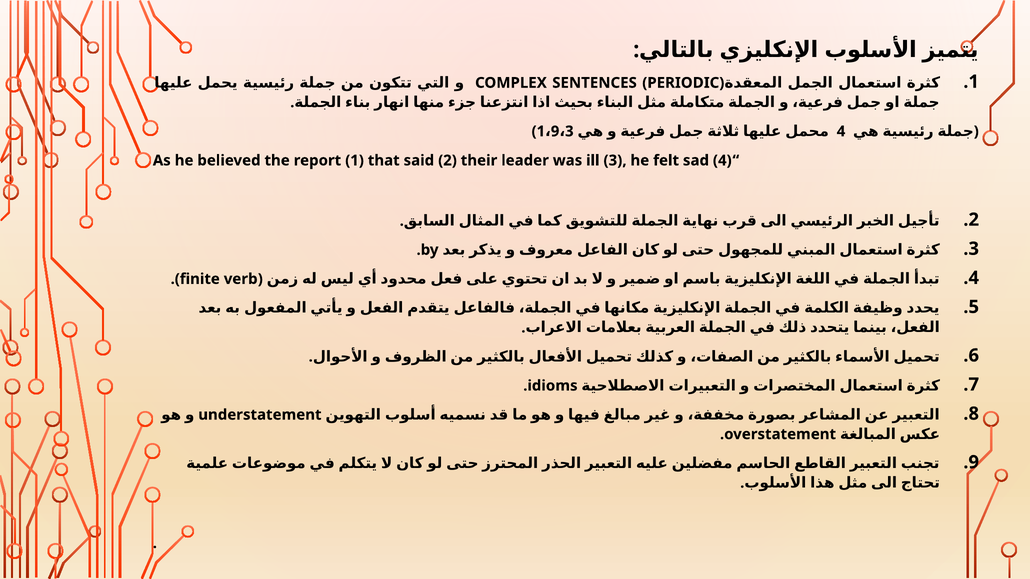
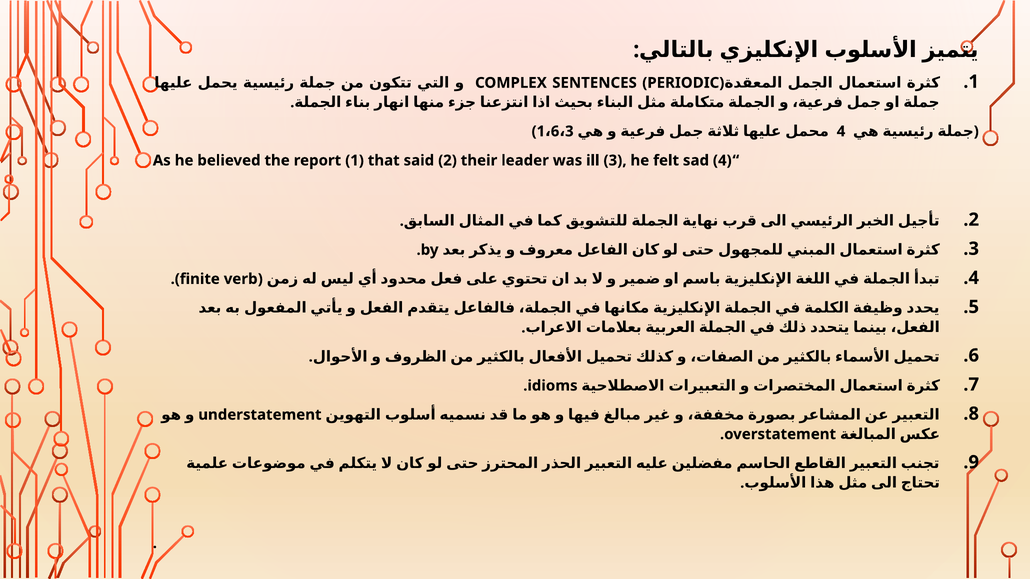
9: 9 -> 6
